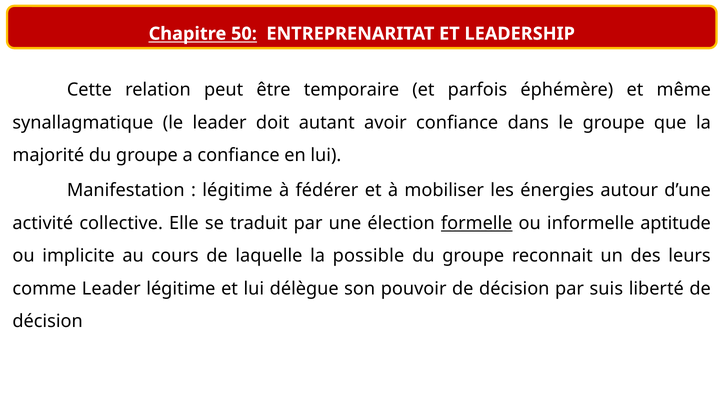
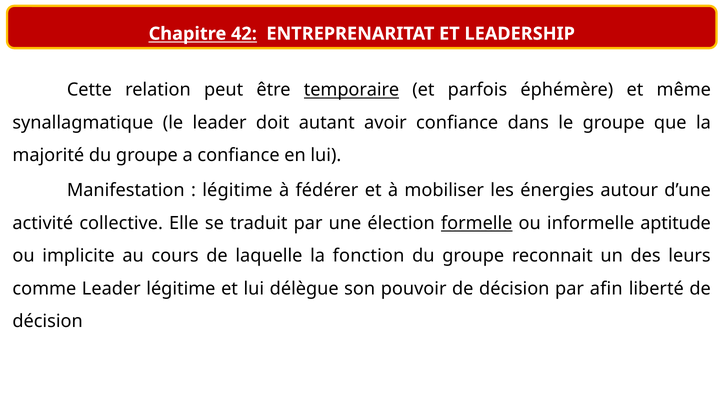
50: 50 -> 42
temporaire underline: none -> present
possible: possible -> fonction
suis: suis -> afin
